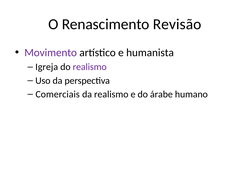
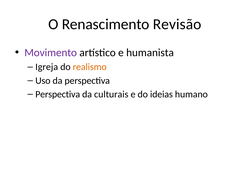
realismo at (90, 67) colour: purple -> orange
Comerciais at (58, 94): Comerciais -> Perspectiva
da realismo: realismo -> culturais
árabe: árabe -> ideias
